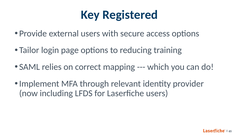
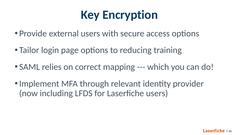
Registered: Registered -> Encryption
